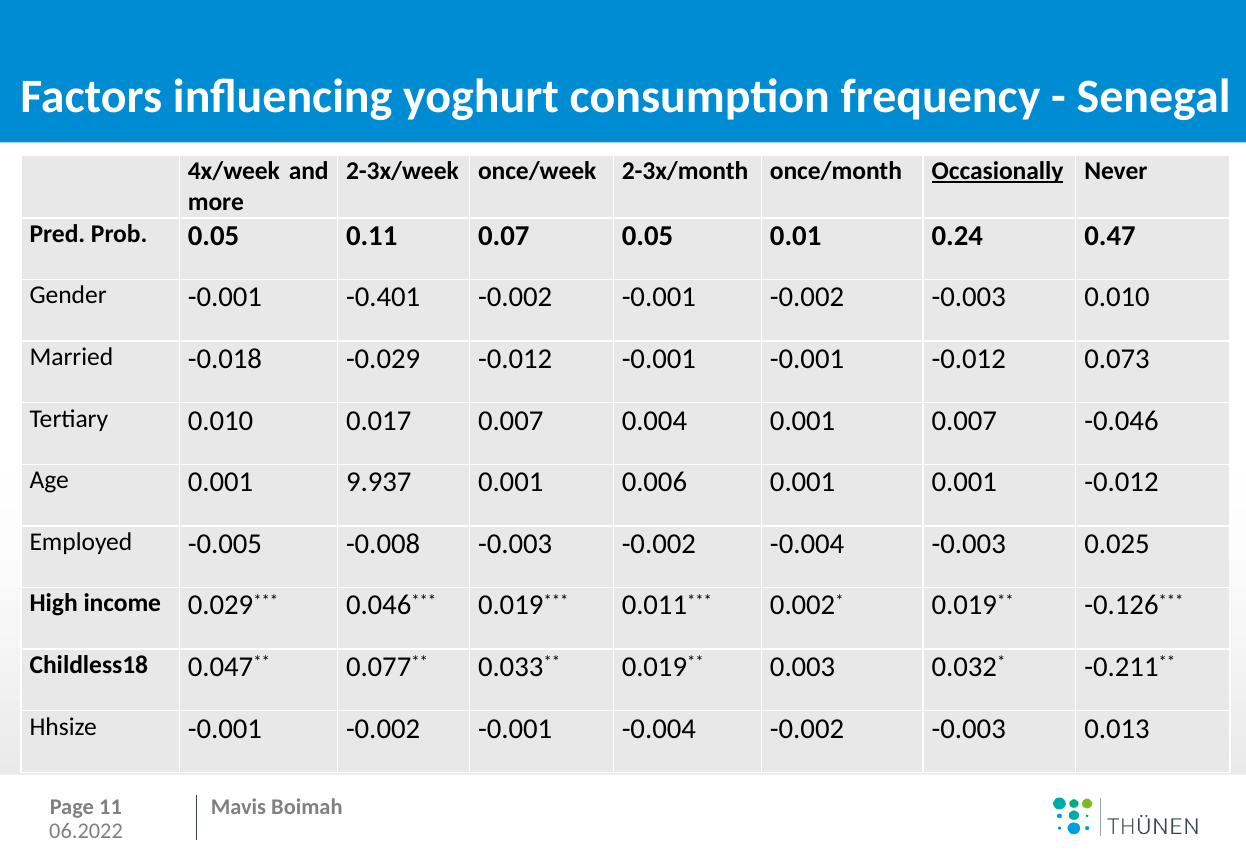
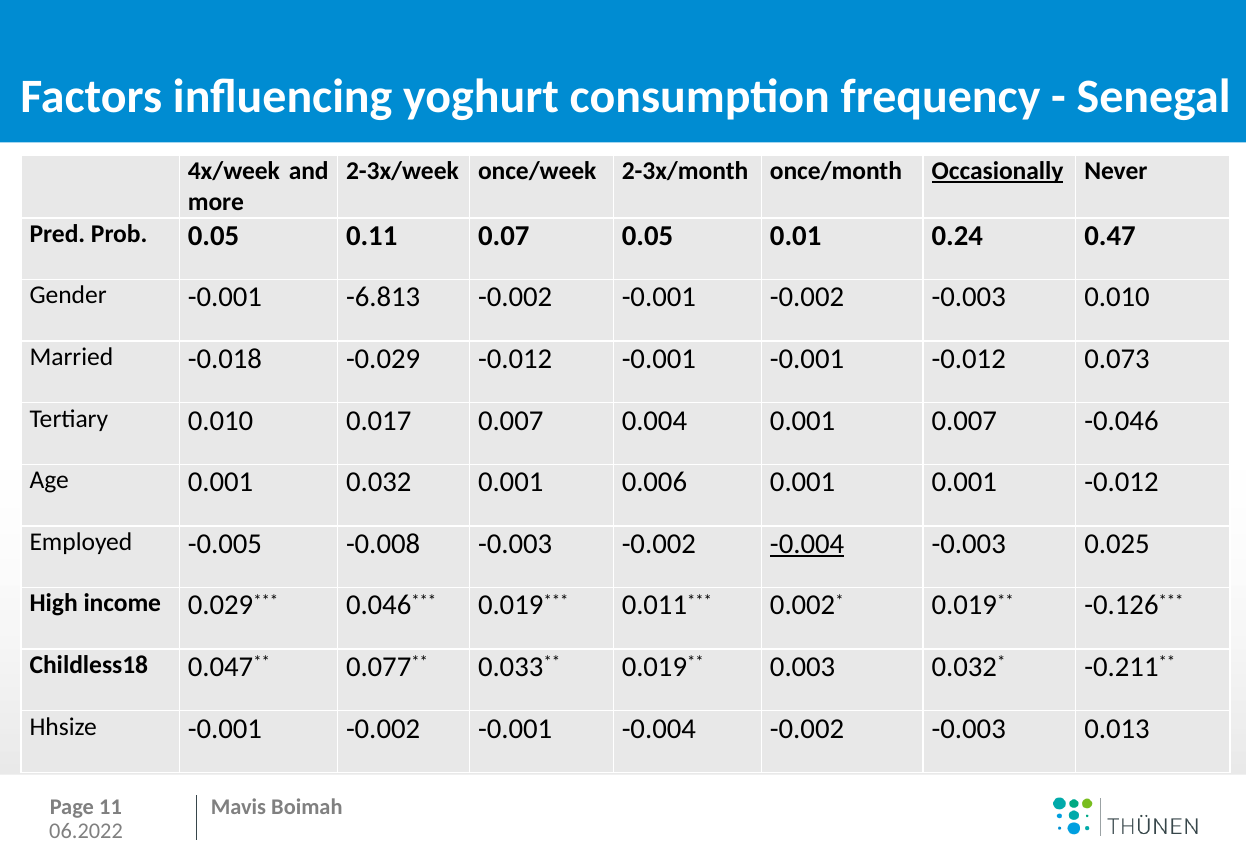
-0.401: -0.401 -> -6.813
9.937: 9.937 -> 0.032
-0.004 at (807, 544) underline: none -> present
